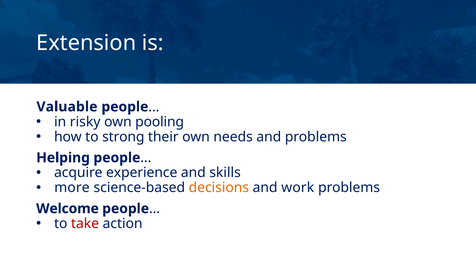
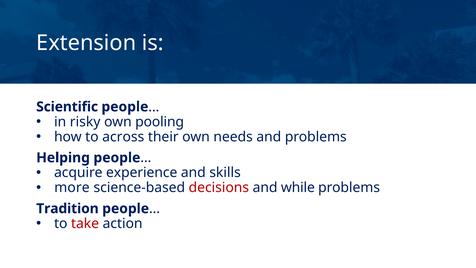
Valuable: Valuable -> Scientific
strong: strong -> across
decisions colour: orange -> red
work: work -> while
Welcome: Welcome -> Tradition
